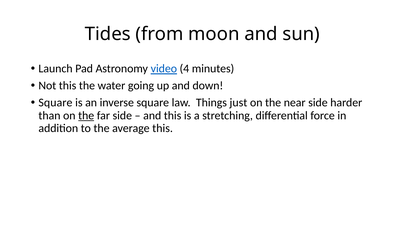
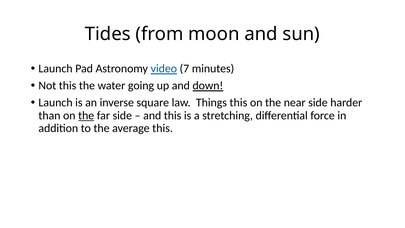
4: 4 -> 7
down underline: none -> present
Square at (55, 103): Square -> Launch
Things just: just -> this
